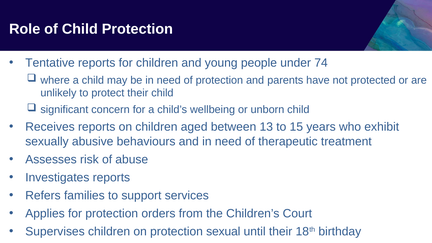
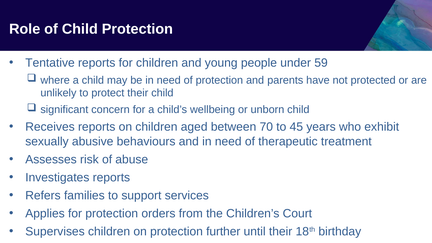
74: 74 -> 59
13: 13 -> 70
15: 15 -> 45
sexual: sexual -> further
